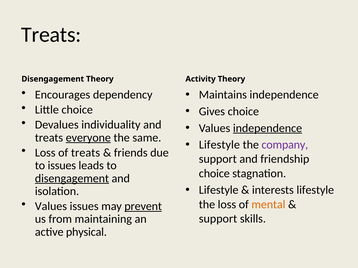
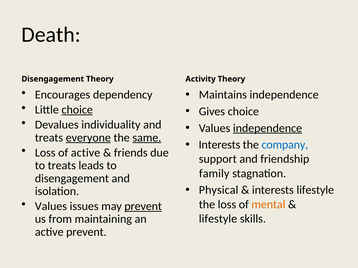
Treats at (51, 35): Treats -> Death
choice at (77, 110) underline: none -> present
same underline: none -> present
Lifestyle at (219, 145): Lifestyle -> Interests
company colour: purple -> blue
of treats: treats -> active
to issues: issues -> treats
choice at (214, 174): choice -> family
disengagement at (72, 179) underline: present -> none
Lifestyle at (219, 190): Lifestyle -> Physical
support at (218, 219): support -> lifestyle
active physical: physical -> prevent
